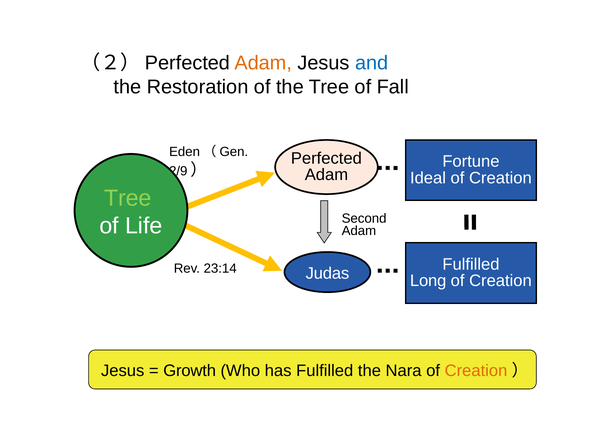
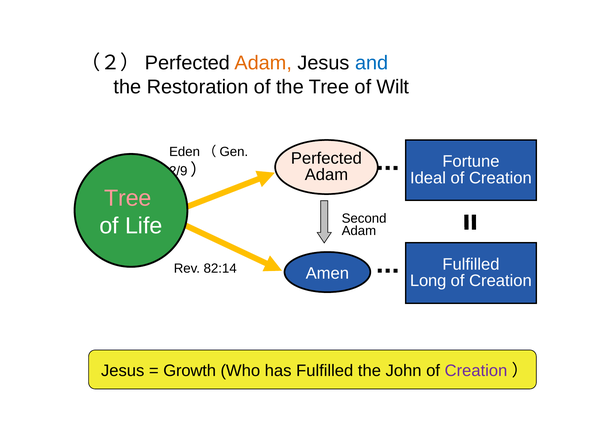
Fall: Fall -> Wilt
Tree at (128, 198) colour: light green -> pink
23:14: 23:14 -> 82:14
Judas: Judas -> Amen
Nara: Nara -> John
Creation at (476, 370) colour: orange -> purple
